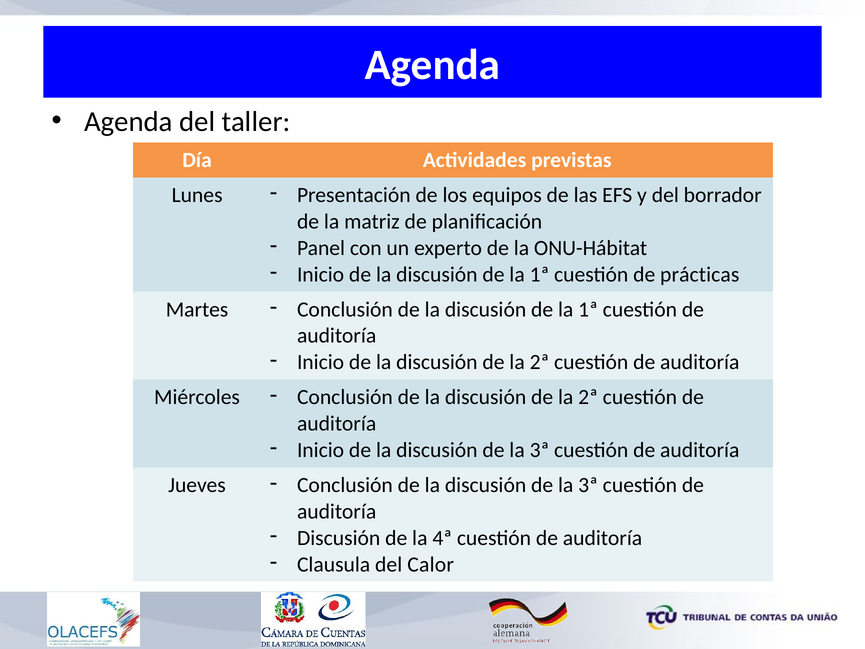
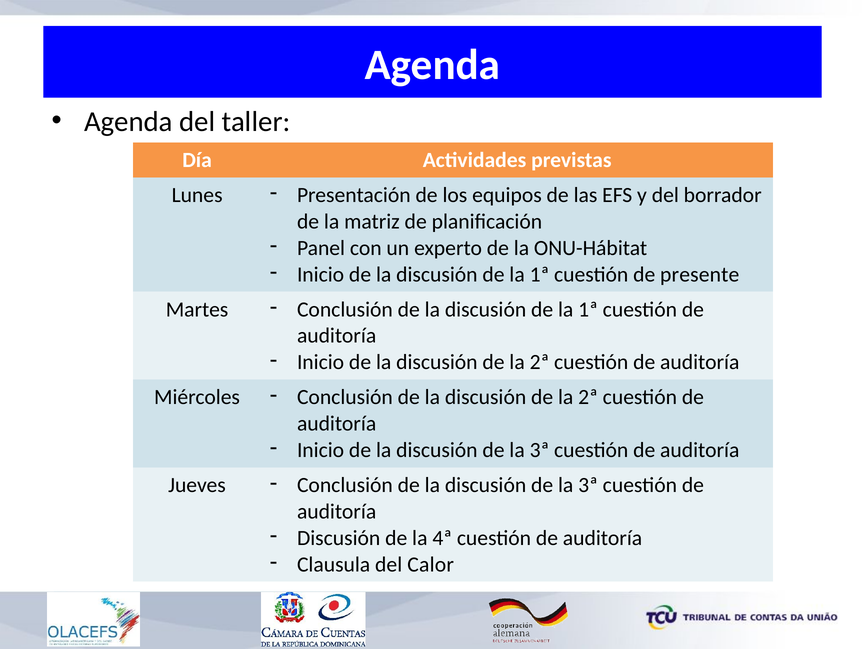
prácticas: prácticas -> presente
